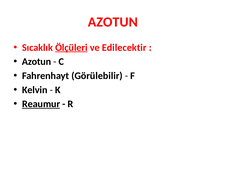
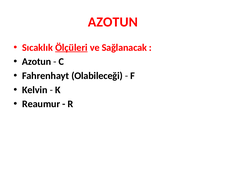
Edilecektir: Edilecektir -> Sağlanacak
Görülebilir: Görülebilir -> Olabileceği
Reaumur underline: present -> none
